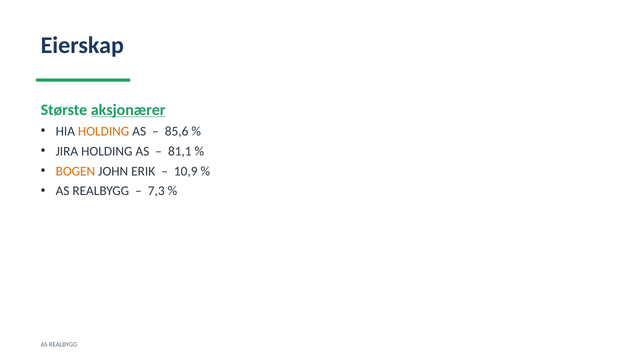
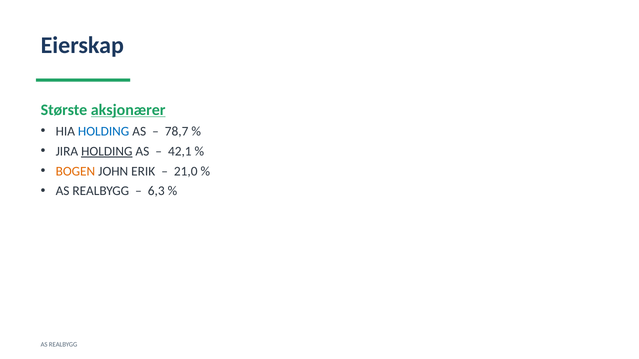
HOLDING at (104, 131) colour: orange -> blue
85,6: 85,6 -> 78,7
HOLDING at (107, 151) underline: none -> present
81,1: 81,1 -> 42,1
10,9: 10,9 -> 21,0
7,3: 7,3 -> 6,3
